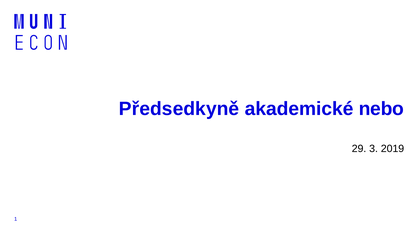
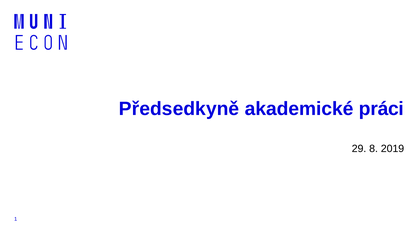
nebo: nebo -> práci
3: 3 -> 8
